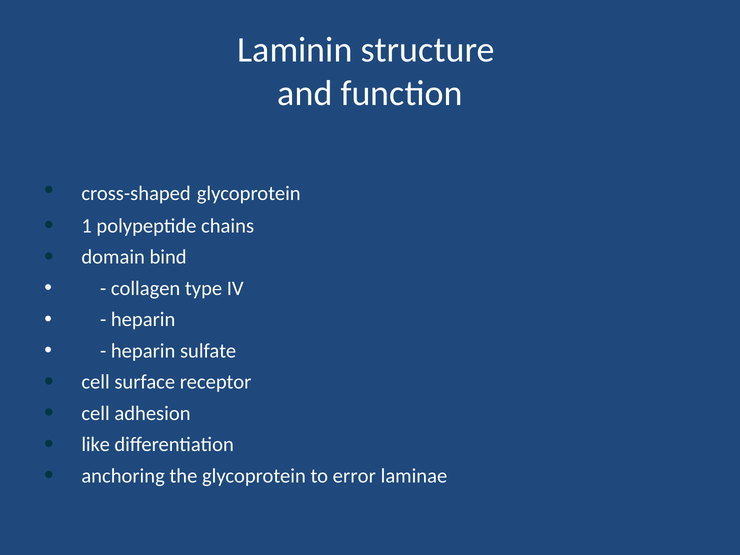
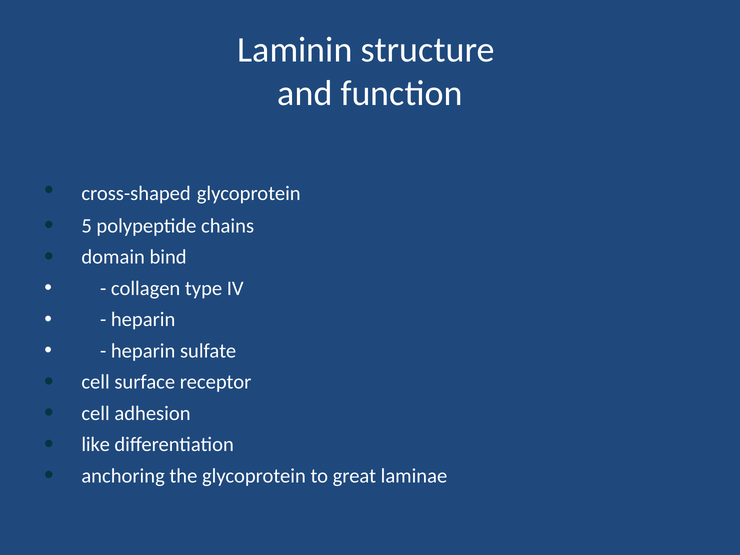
1: 1 -> 5
error: error -> great
